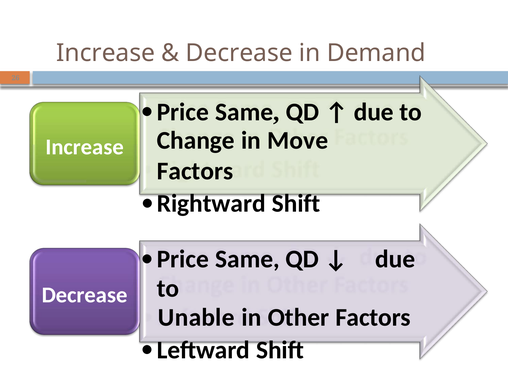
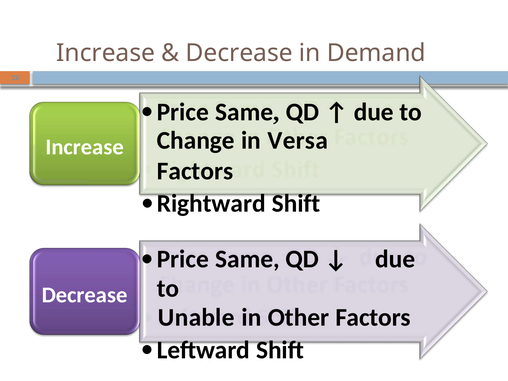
Move: Move -> Versa
